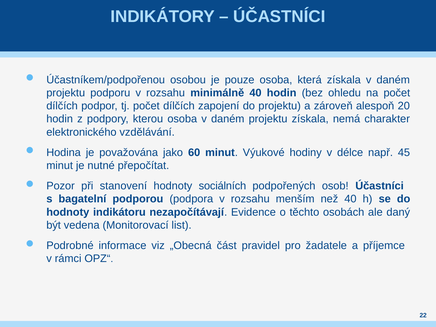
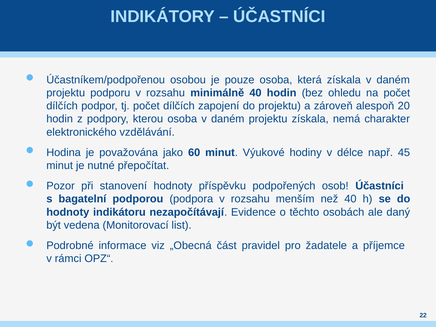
sociálních: sociálních -> příspěvku
